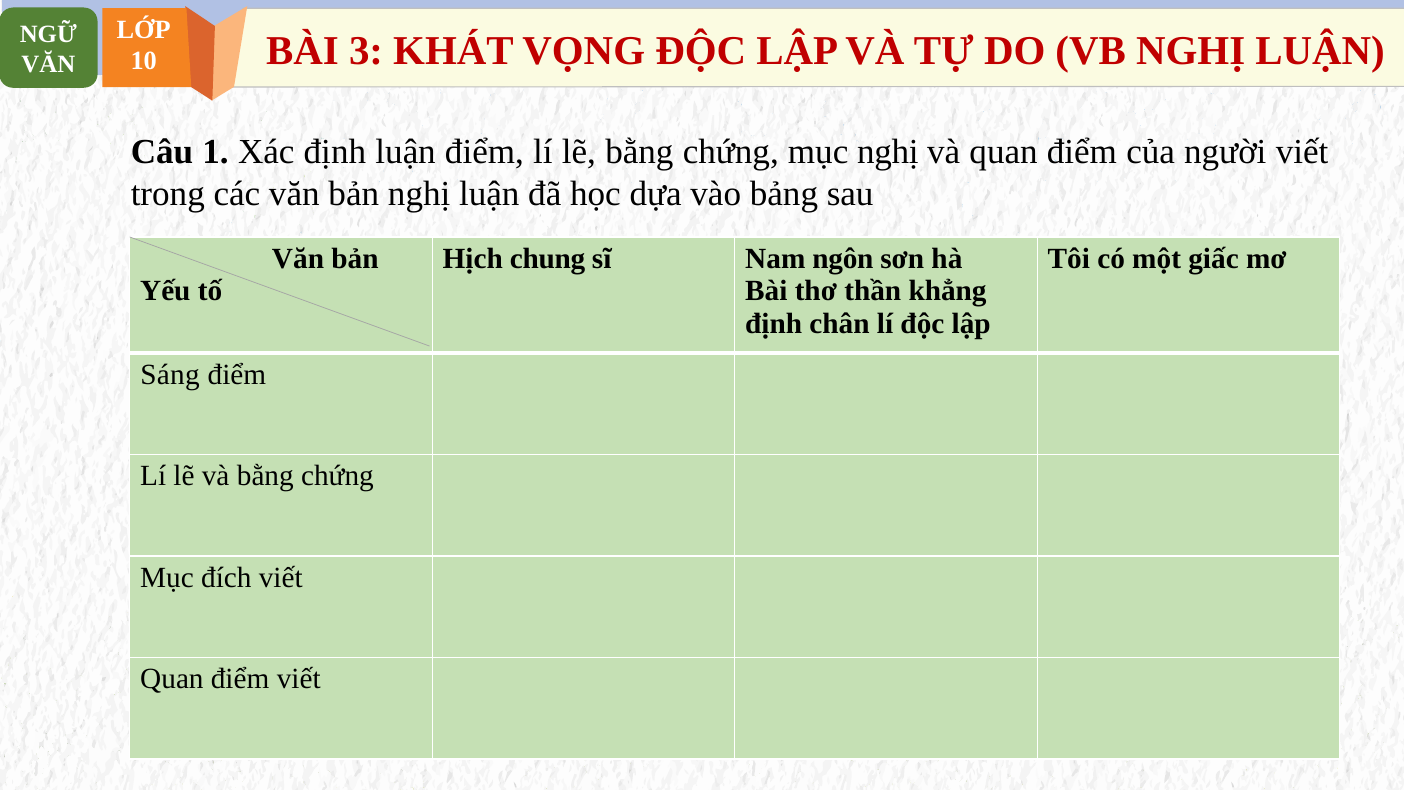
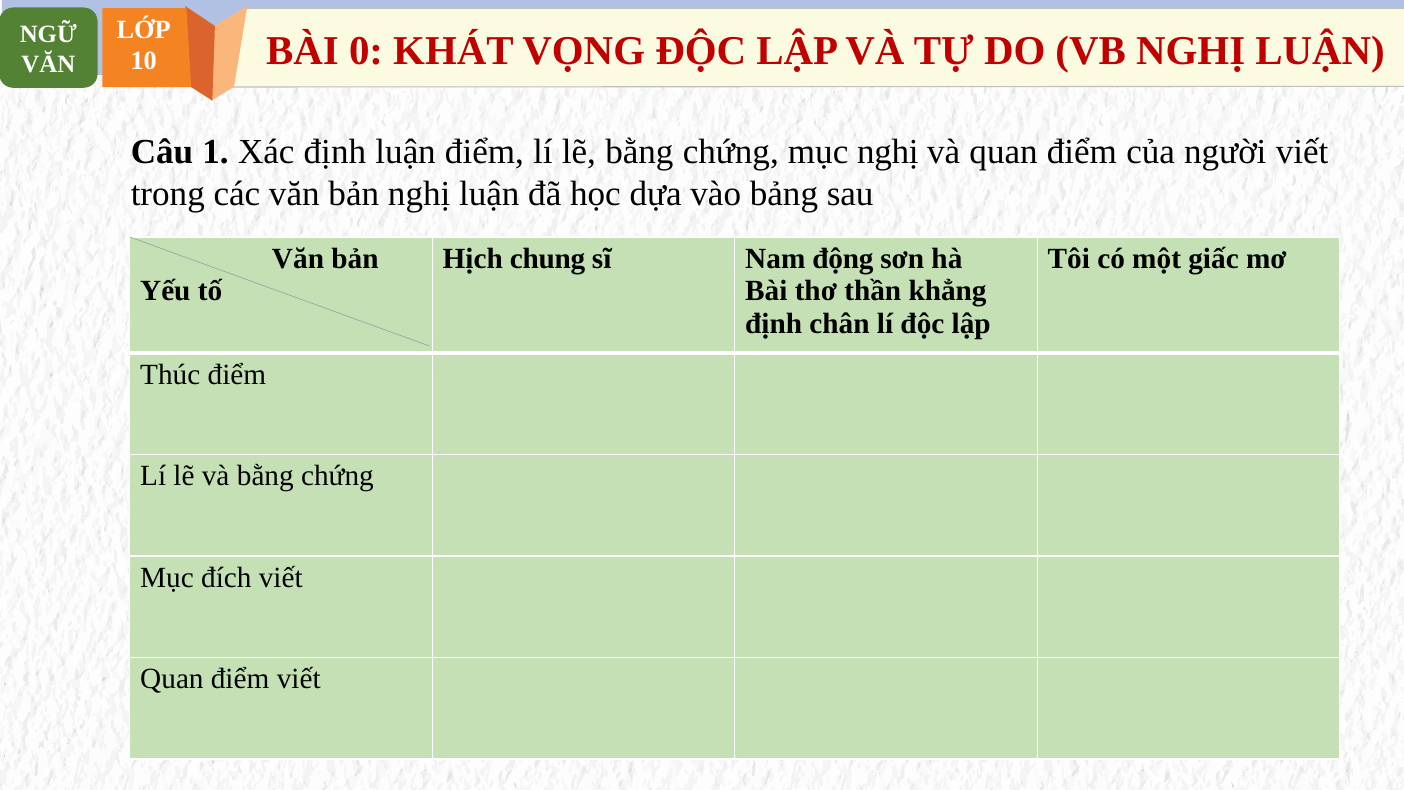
3: 3 -> 0
ngôn: ngôn -> động
Sáng: Sáng -> Thúc
